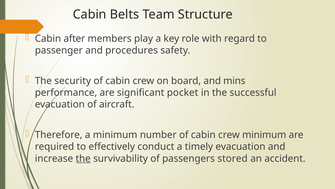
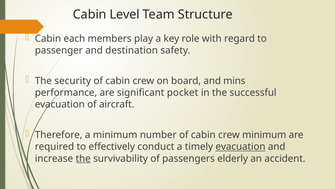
Belts: Belts -> Level
after: after -> each
procedures: procedures -> destination
evacuation at (240, 146) underline: none -> present
stored: stored -> elderly
